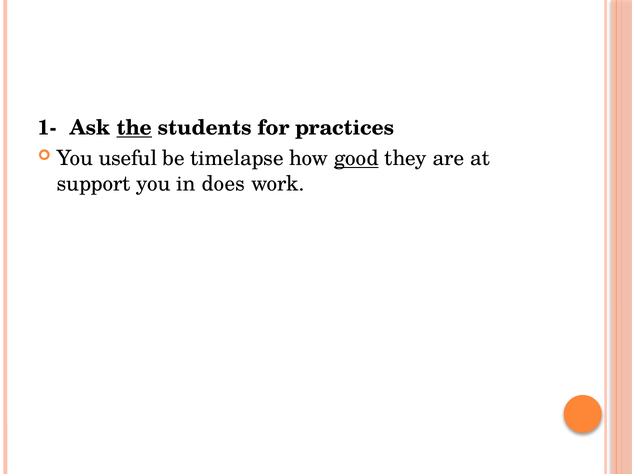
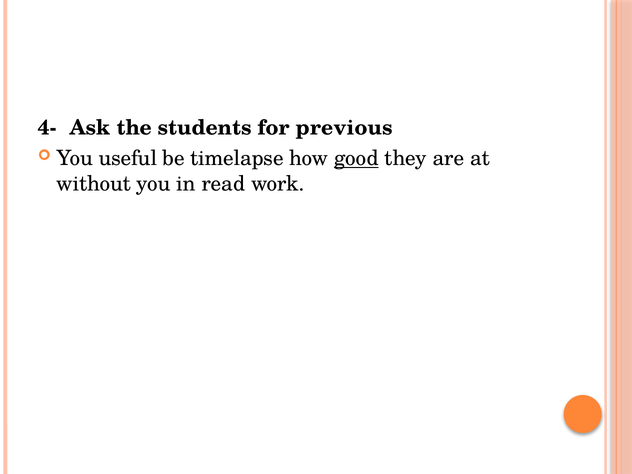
1-: 1- -> 4-
the underline: present -> none
practices: practices -> previous
support: support -> without
does: does -> read
